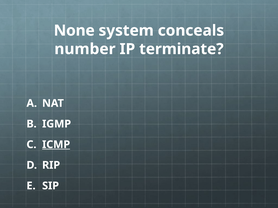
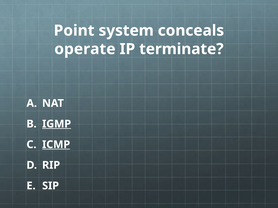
None: None -> Point
number: number -> operate
IGMP underline: none -> present
